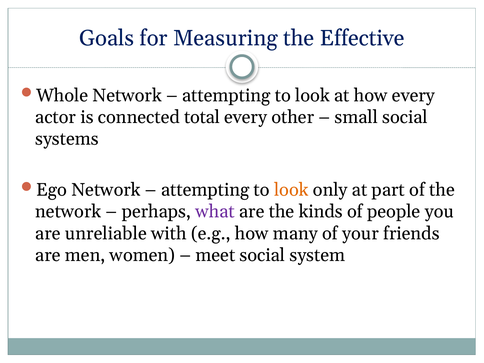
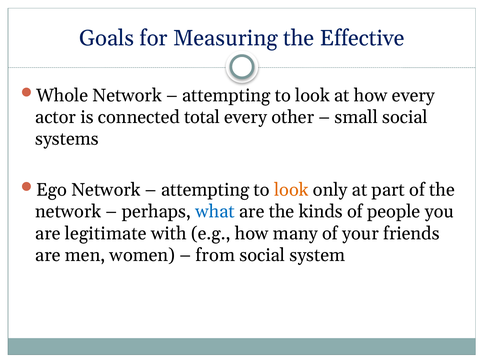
what colour: purple -> blue
unreliable: unreliable -> legitimate
meet: meet -> from
